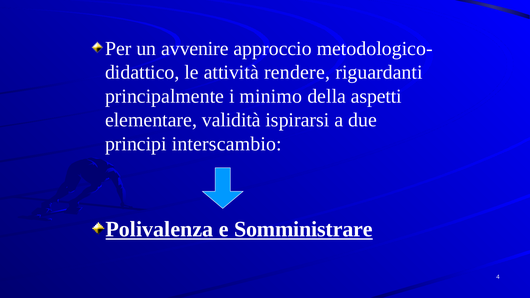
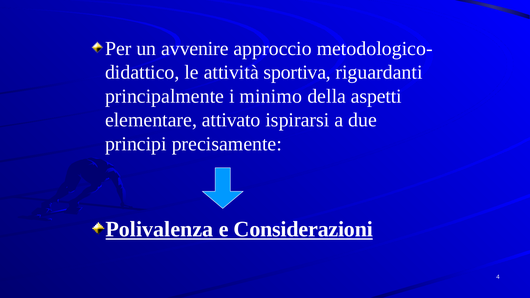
rendere: rendere -> sportiva
validità: validità -> attivato
interscambio: interscambio -> precisamente
Somministrare: Somministrare -> Considerazioni
